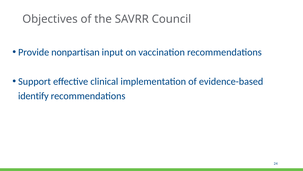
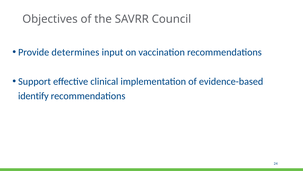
nonpartisan: nonpartisan -> determines
